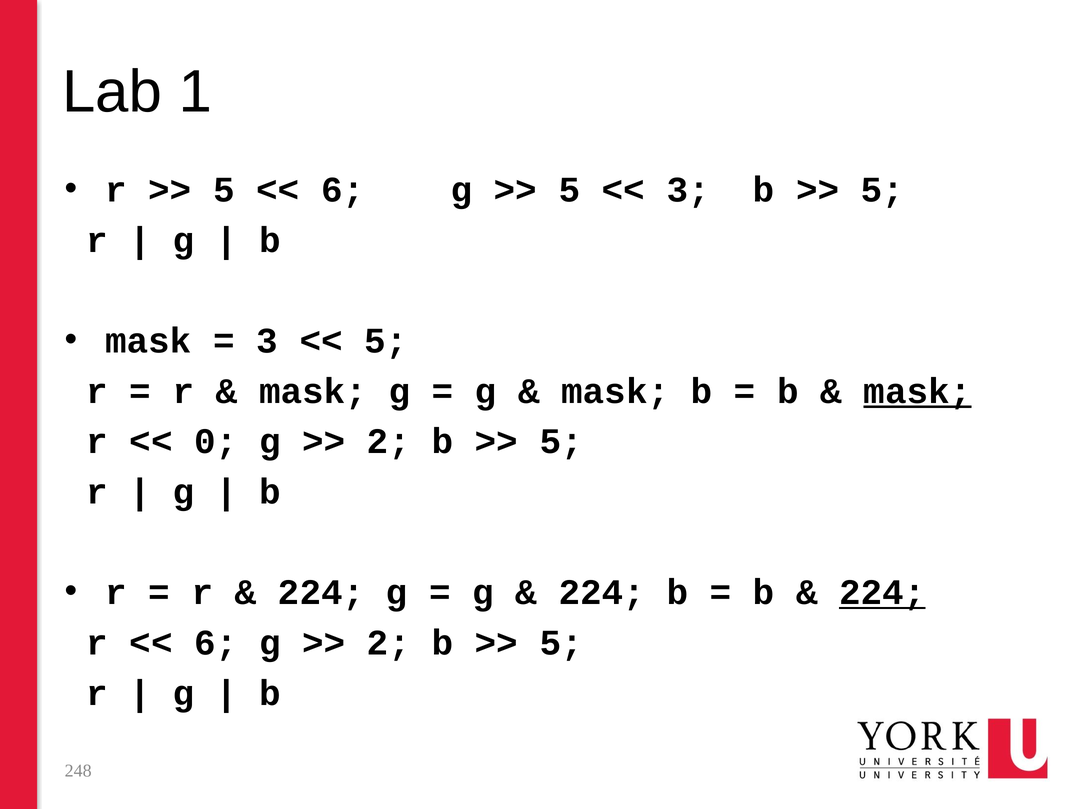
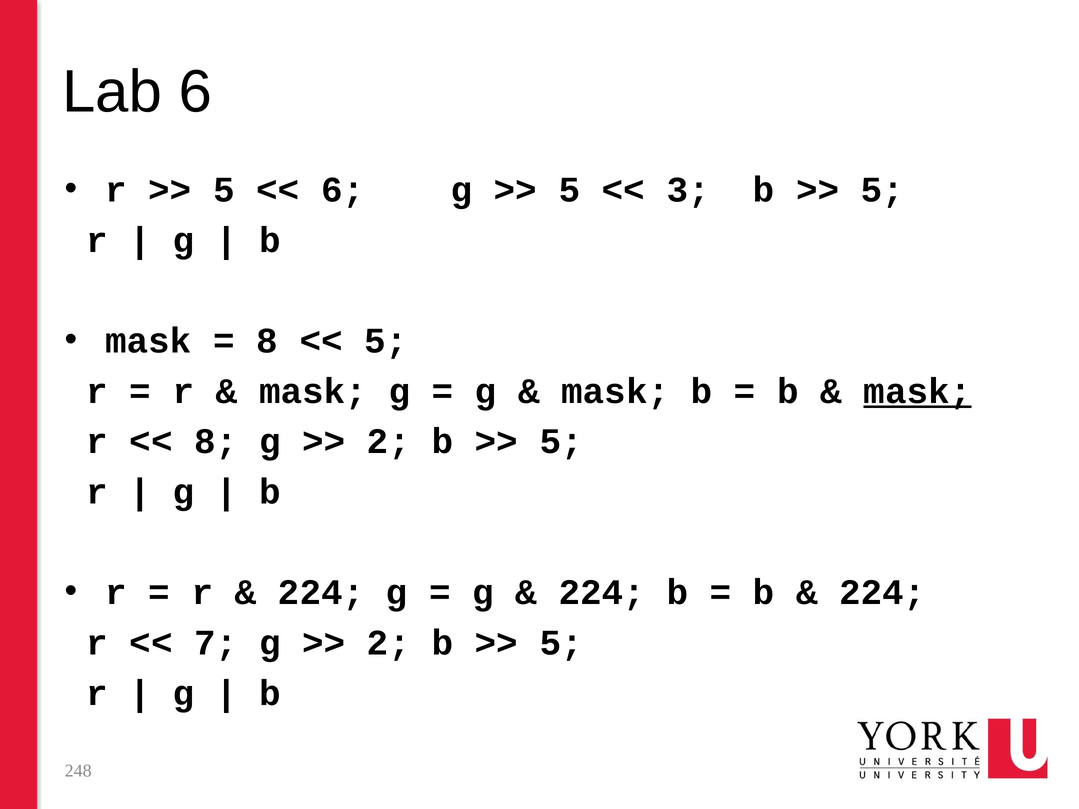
Lab 1: 1 -> 6
3 at (267, 341): 3 -> 8
0 at (216, 442): 0 -> 8
224 at (882, 593) underline: present -> none
6 at (216, 643): 6 -> 7
